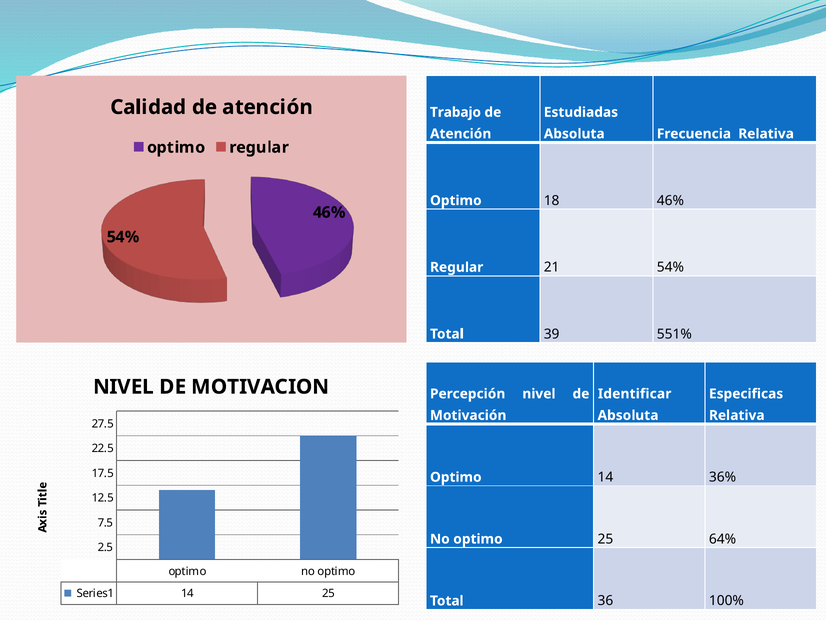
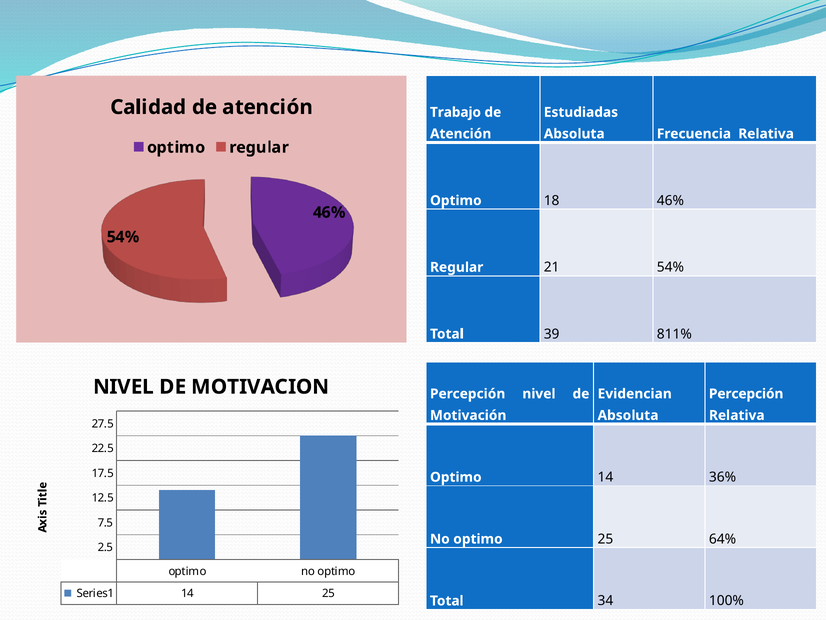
551%: 551% -> 811%
Identificar: Identificar -> Evidencian
Especificas at (746, 394): Especificas -> Percepción
36: 36 -> 34
